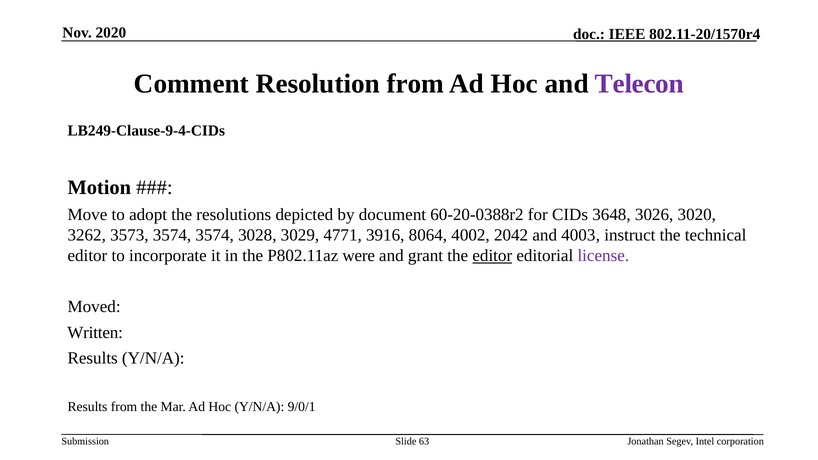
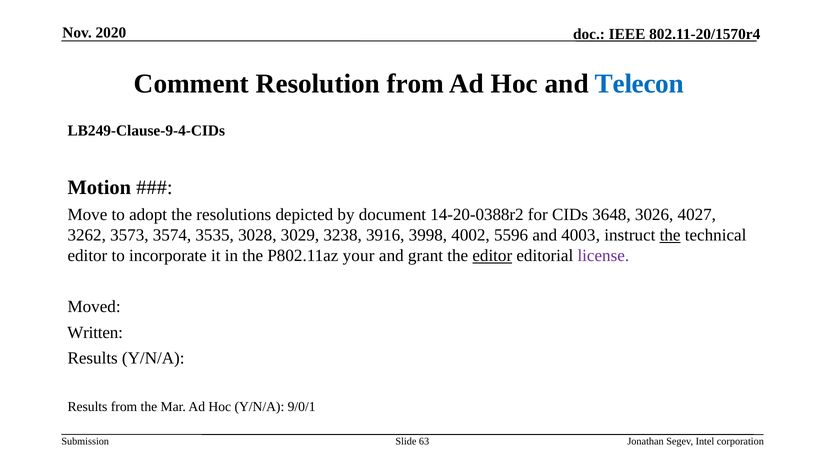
Telecon colour: purple -> blue
60-20-0388r2: 60-20-0388r2 -> 14-20-0388r2
3020: 3020 -> 4027
3574 3574: 3574 -> 3535
4771: 4771 -> 3238
8064: 8064 -> 3998
2042: 2042 -> 5596
the at (670, 235) underline: none -> present
were: were -> your
